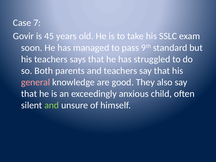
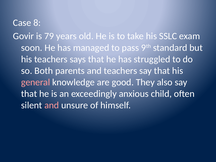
7: 7 -> 8
45: 45 -> 79
and at (52, 105) colour: light green -> pink
